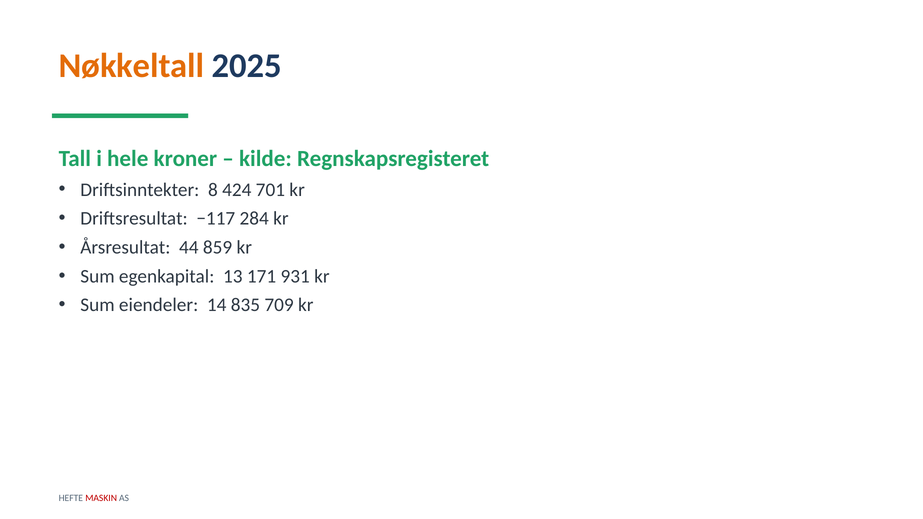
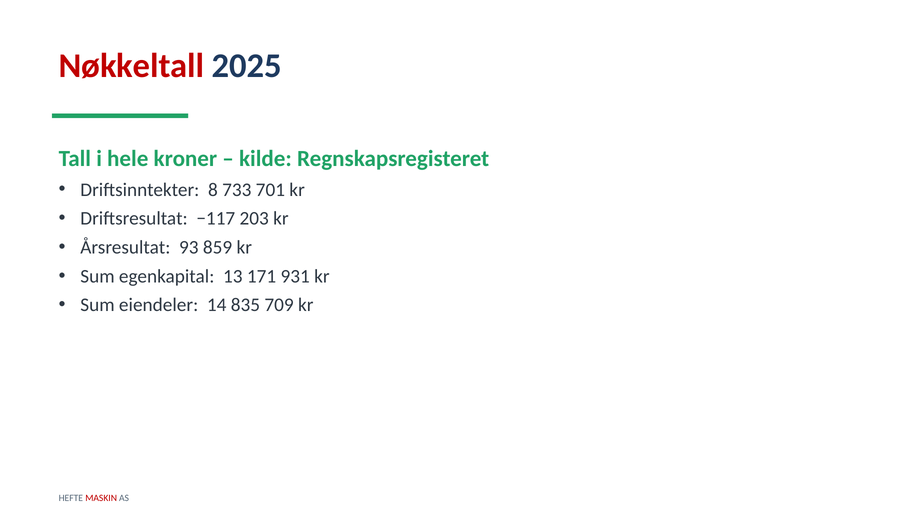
Nøkkeltall colour: orange -> red
424: 424 -> 733
284: 284 -> 203
44: 44 -> 93
